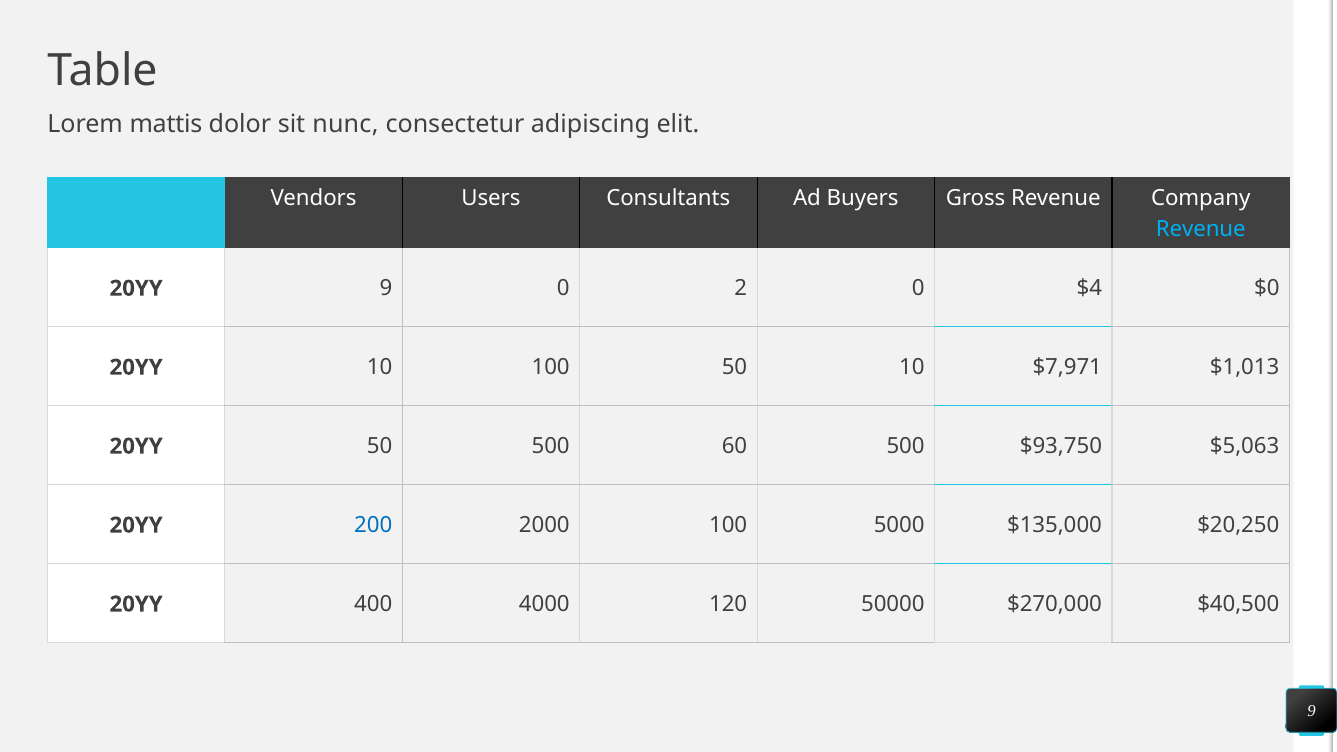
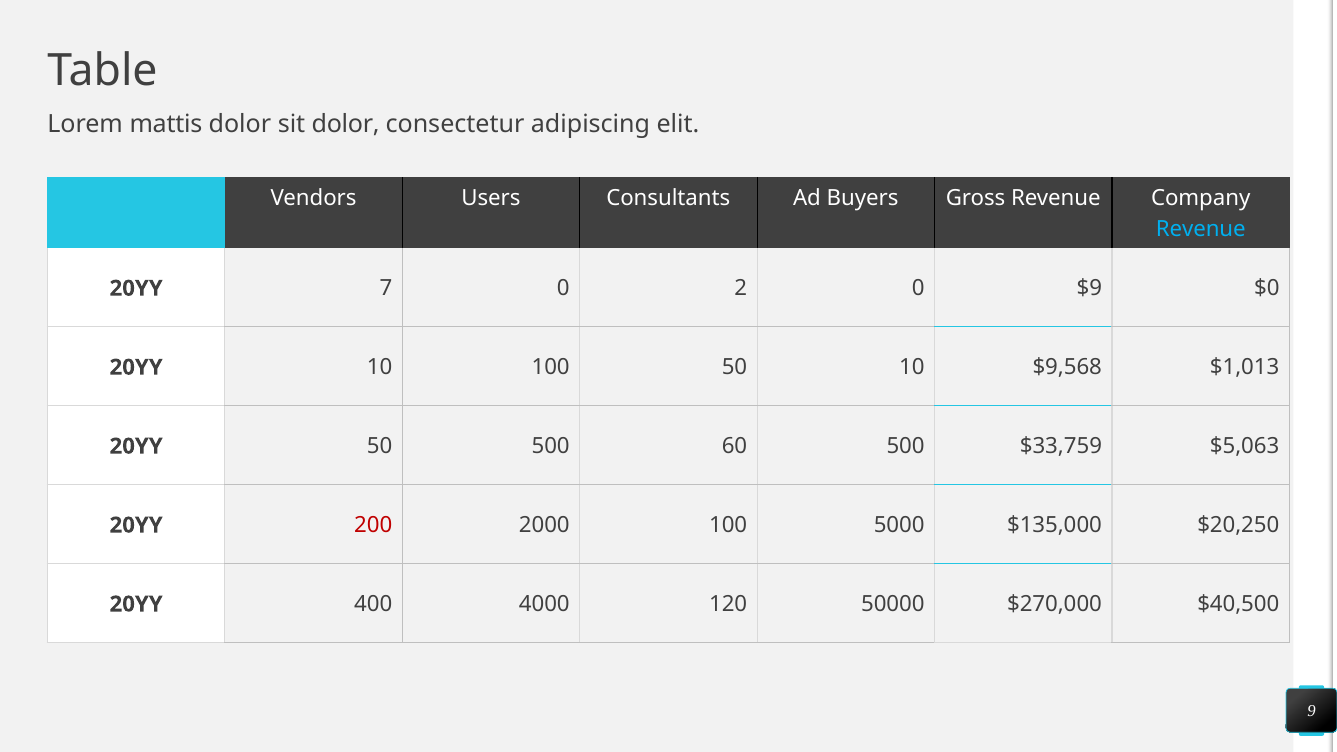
sit nunc: nunc -> dolor
20YY 9: 9 -> 7
$4: $4 -> $9
$7,971: $7,971 -> $9,568
$93,750: $93,750 -> $33,759
200 colour: blue -> red
